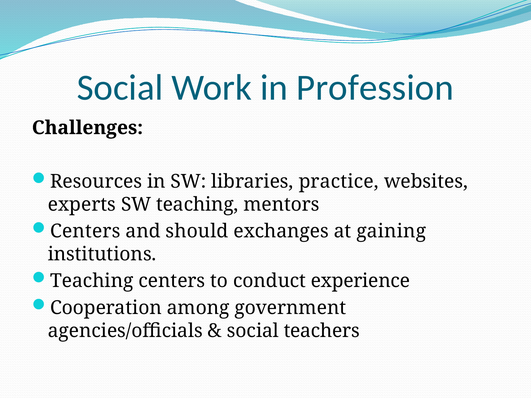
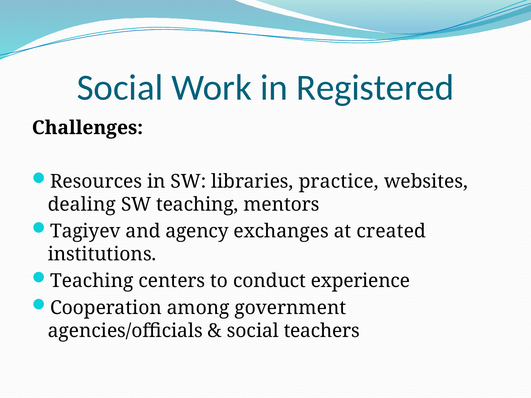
Profession: Profession -> Registered
experts: experts -> dealing
Centers at (85, 231): Centers -> Tagiyev
should: should -> agency
gaining: gaining -> created
